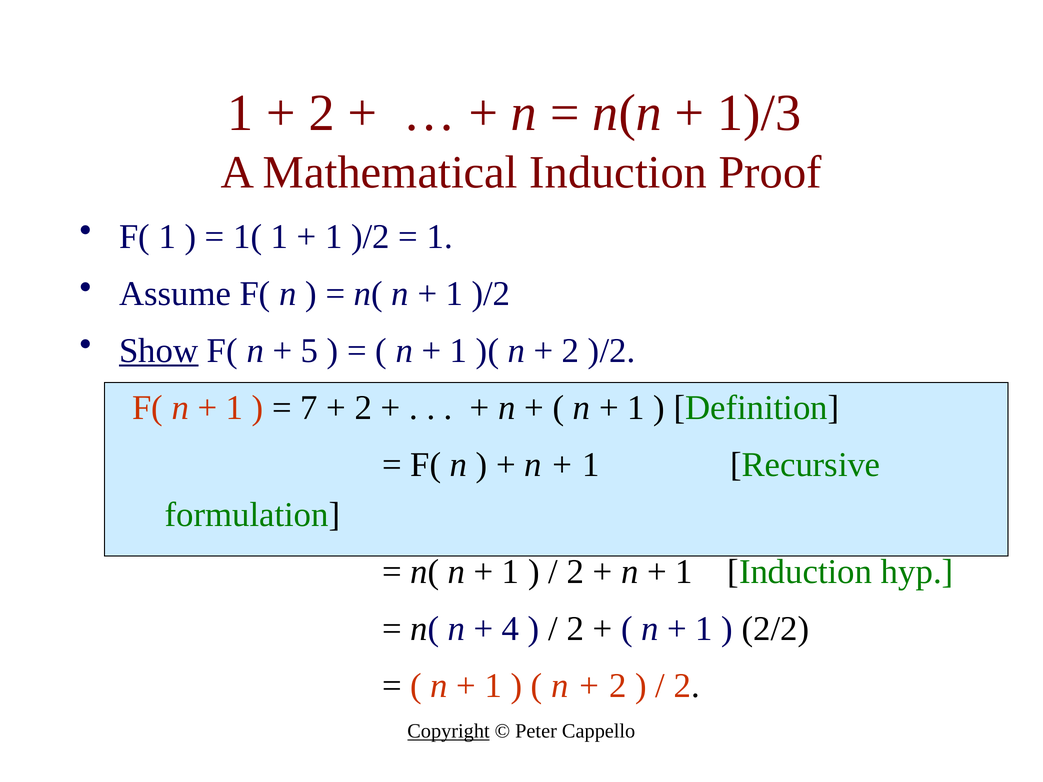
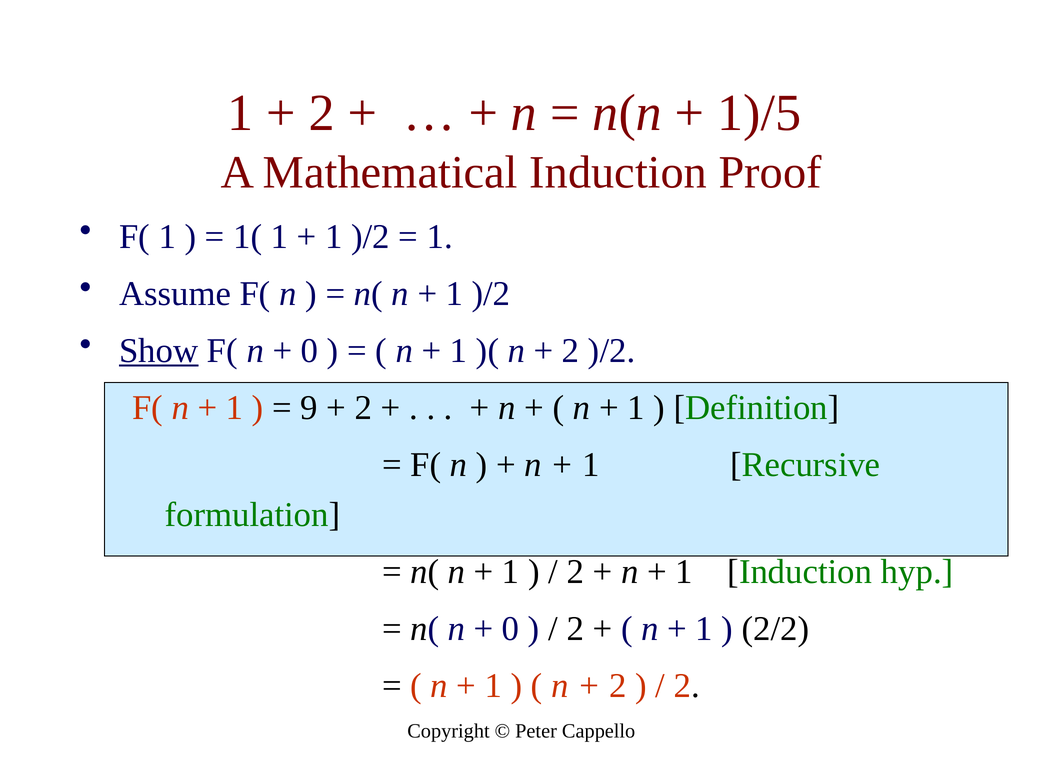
1)/3: 1)/3 -> 1)/5
5 at (309, 351): 5 -> 0
7: 7 -> 9
4 at (511, 629): 4 -> 0
Copyright underline: present -> none
